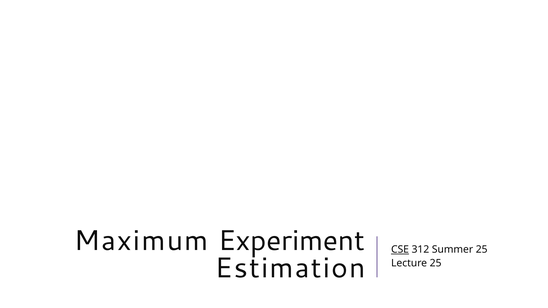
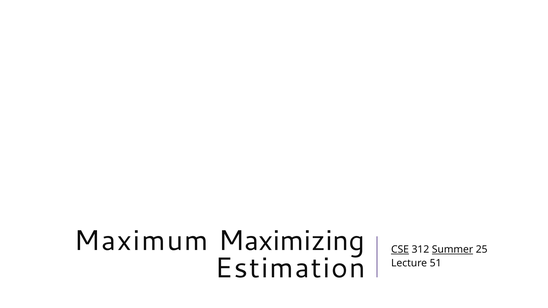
Experiment: Experiment -> Maximizing
Summer underline: none -> present
Lecture 25: 25 -> 51
